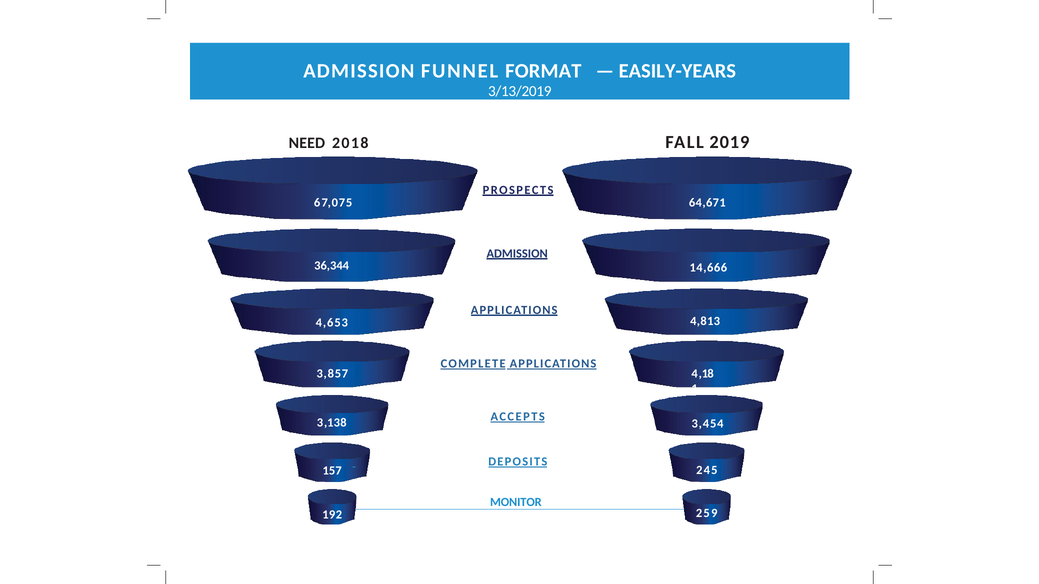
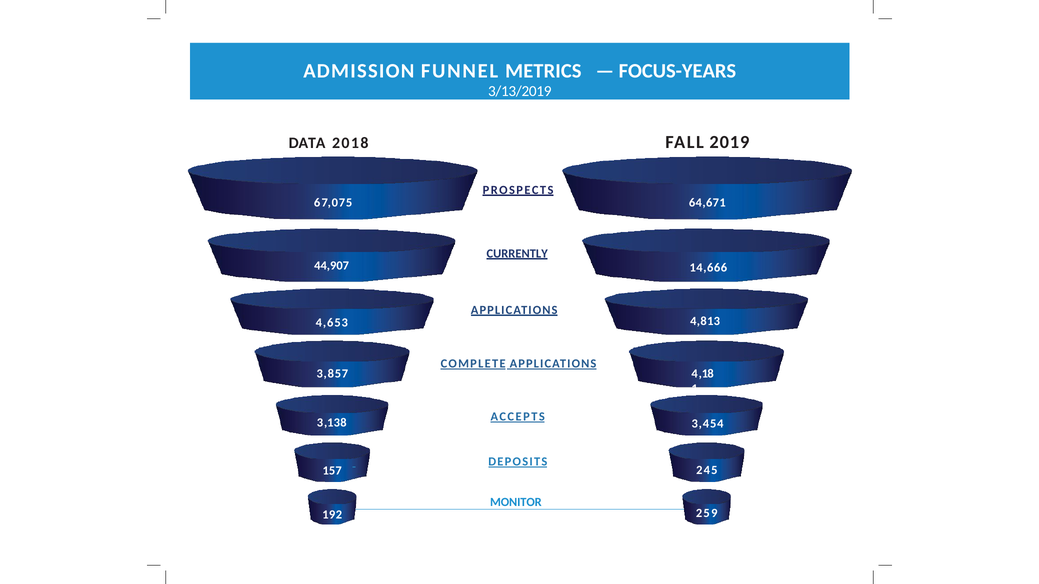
FORMAT: FORMAT -> METRICS
EASILY-YEARS: EASILY-YEARS -> FOCUS-YEARS
NEED: NEED -> DATA
ADMISSION at (517, 254): ADMISSION -> CURRENTLY
36,344: 36,344 -> 44,907
